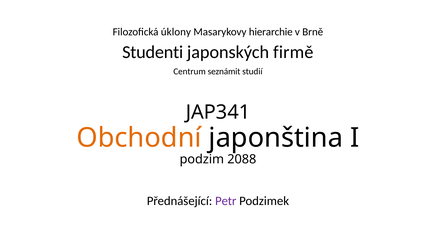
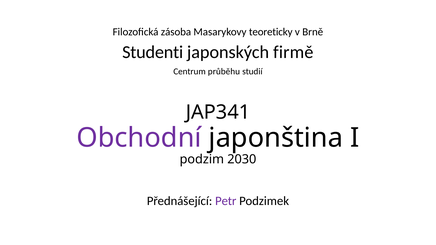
úklony: úklony -> zásoba
hierarchie: hierarchie -> teoreticky
seznámit: seznámit -> průběhu
Obchodní colour: orange -> purple
2088: 2088 -> 2030
